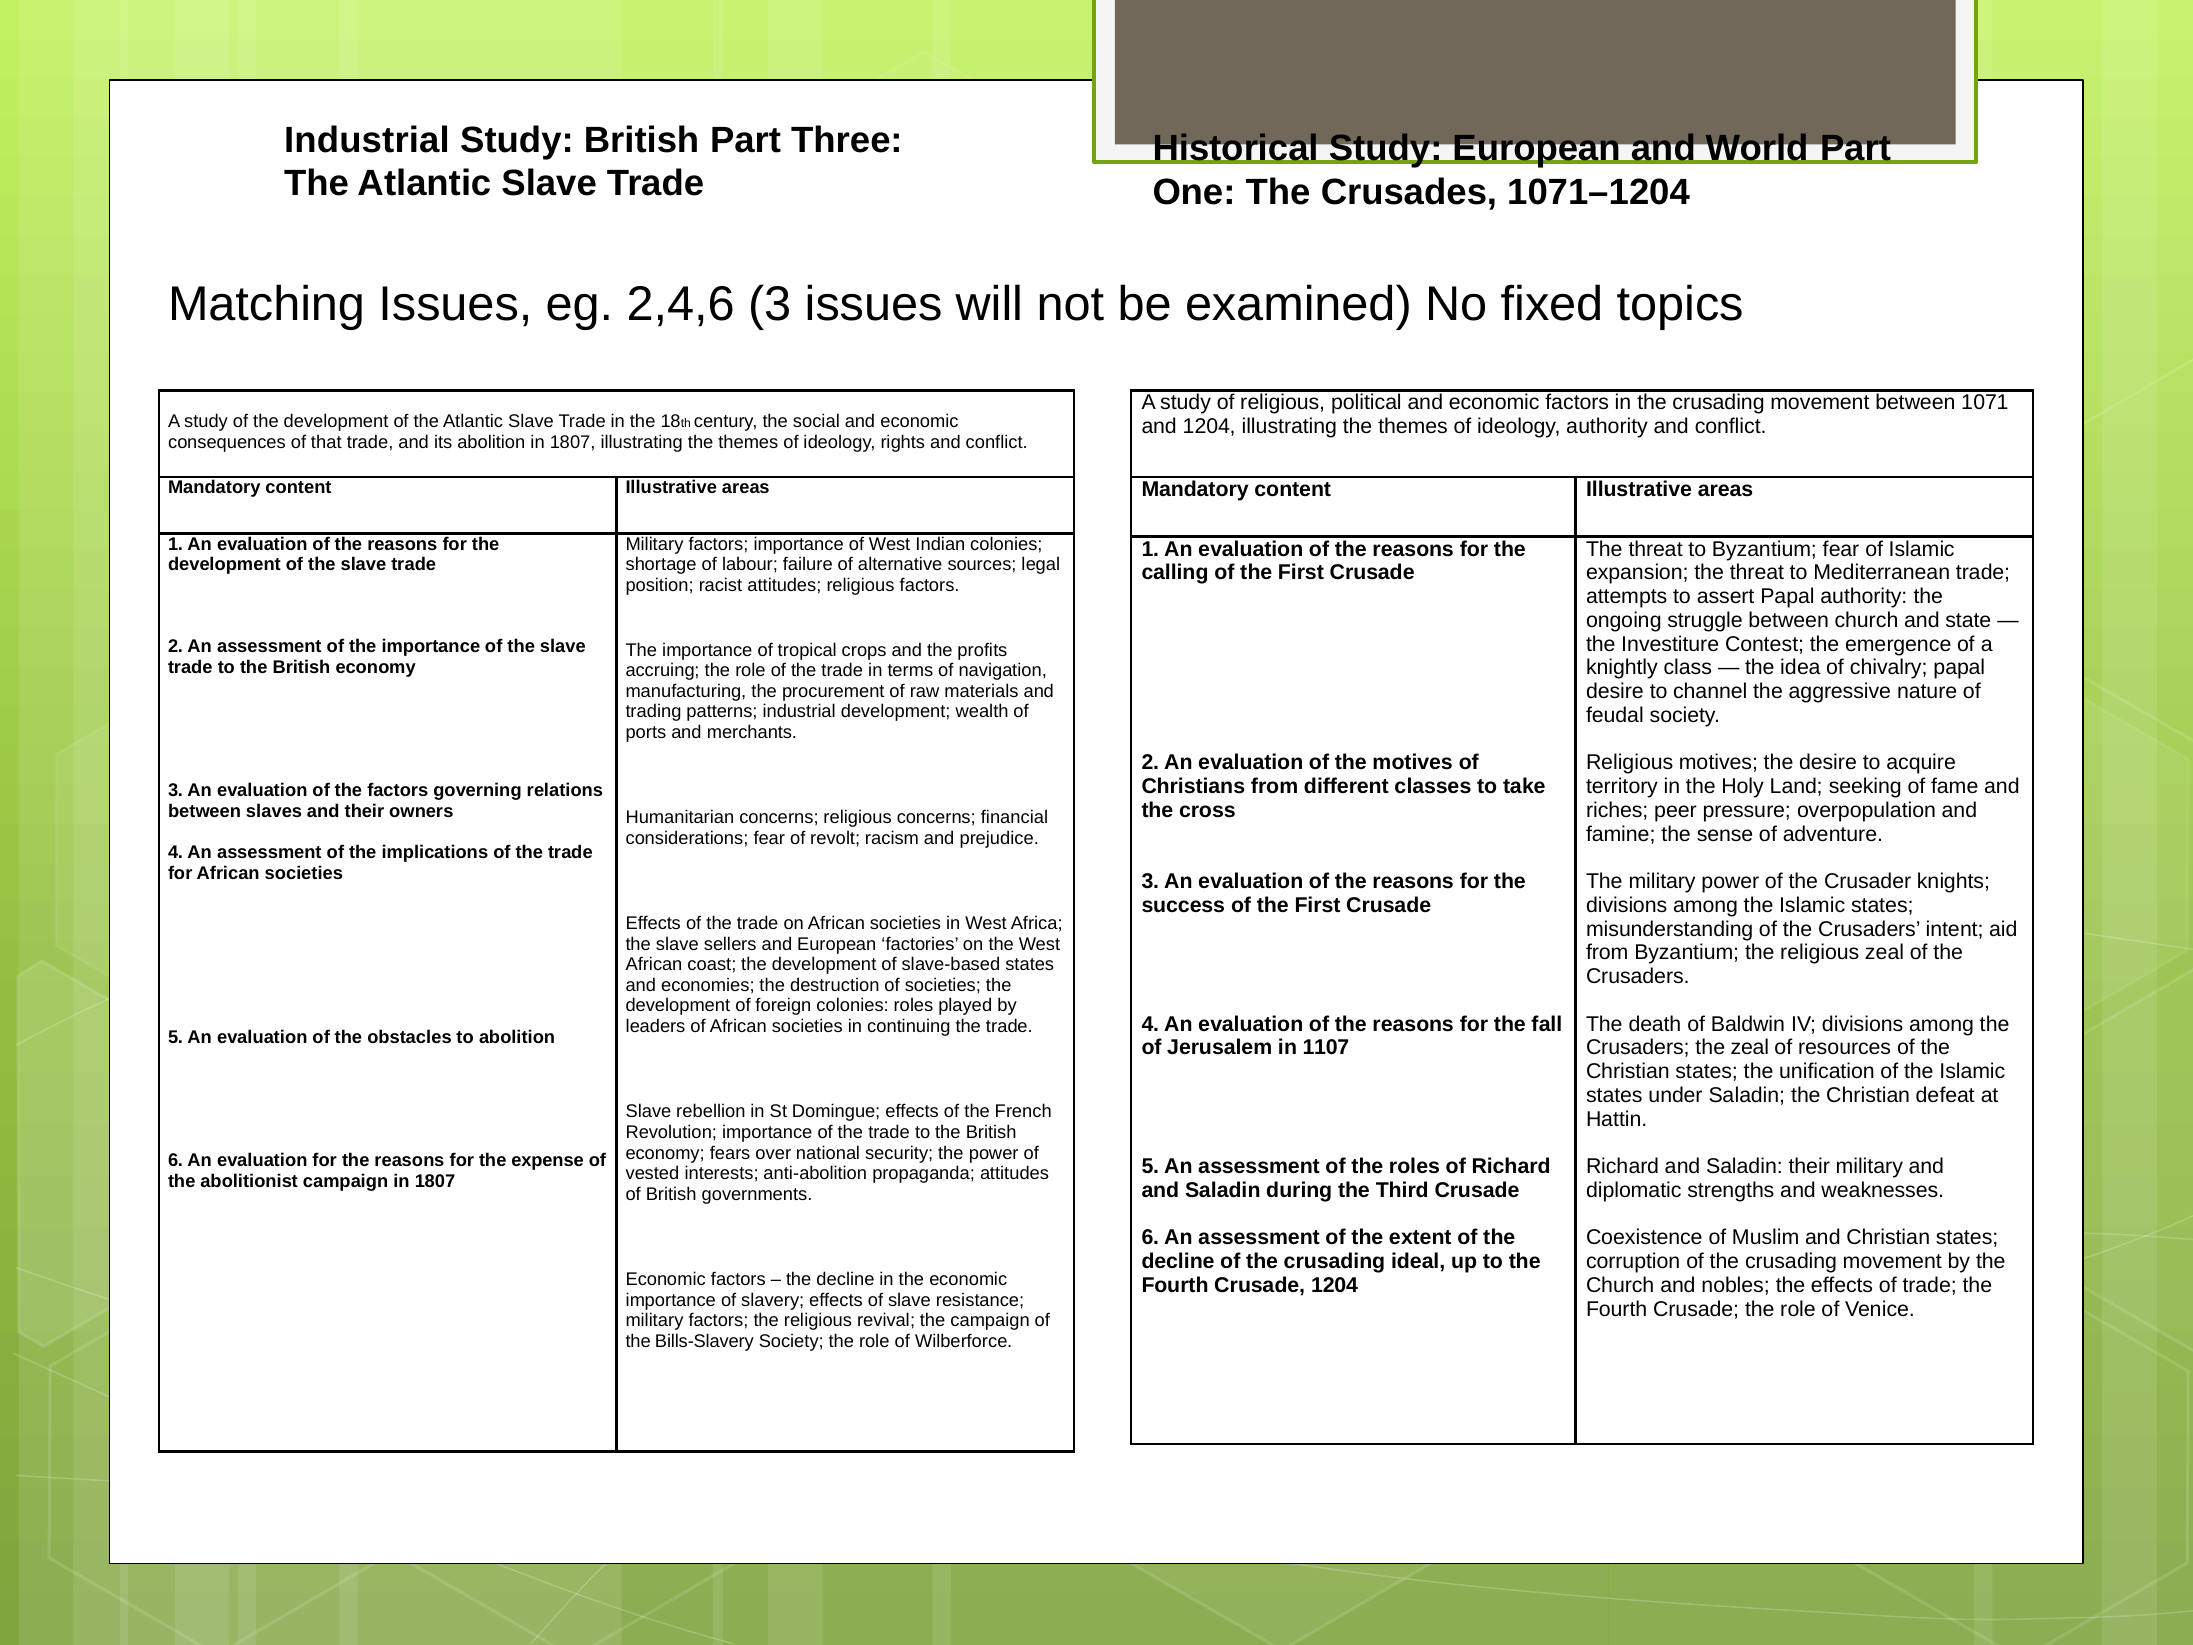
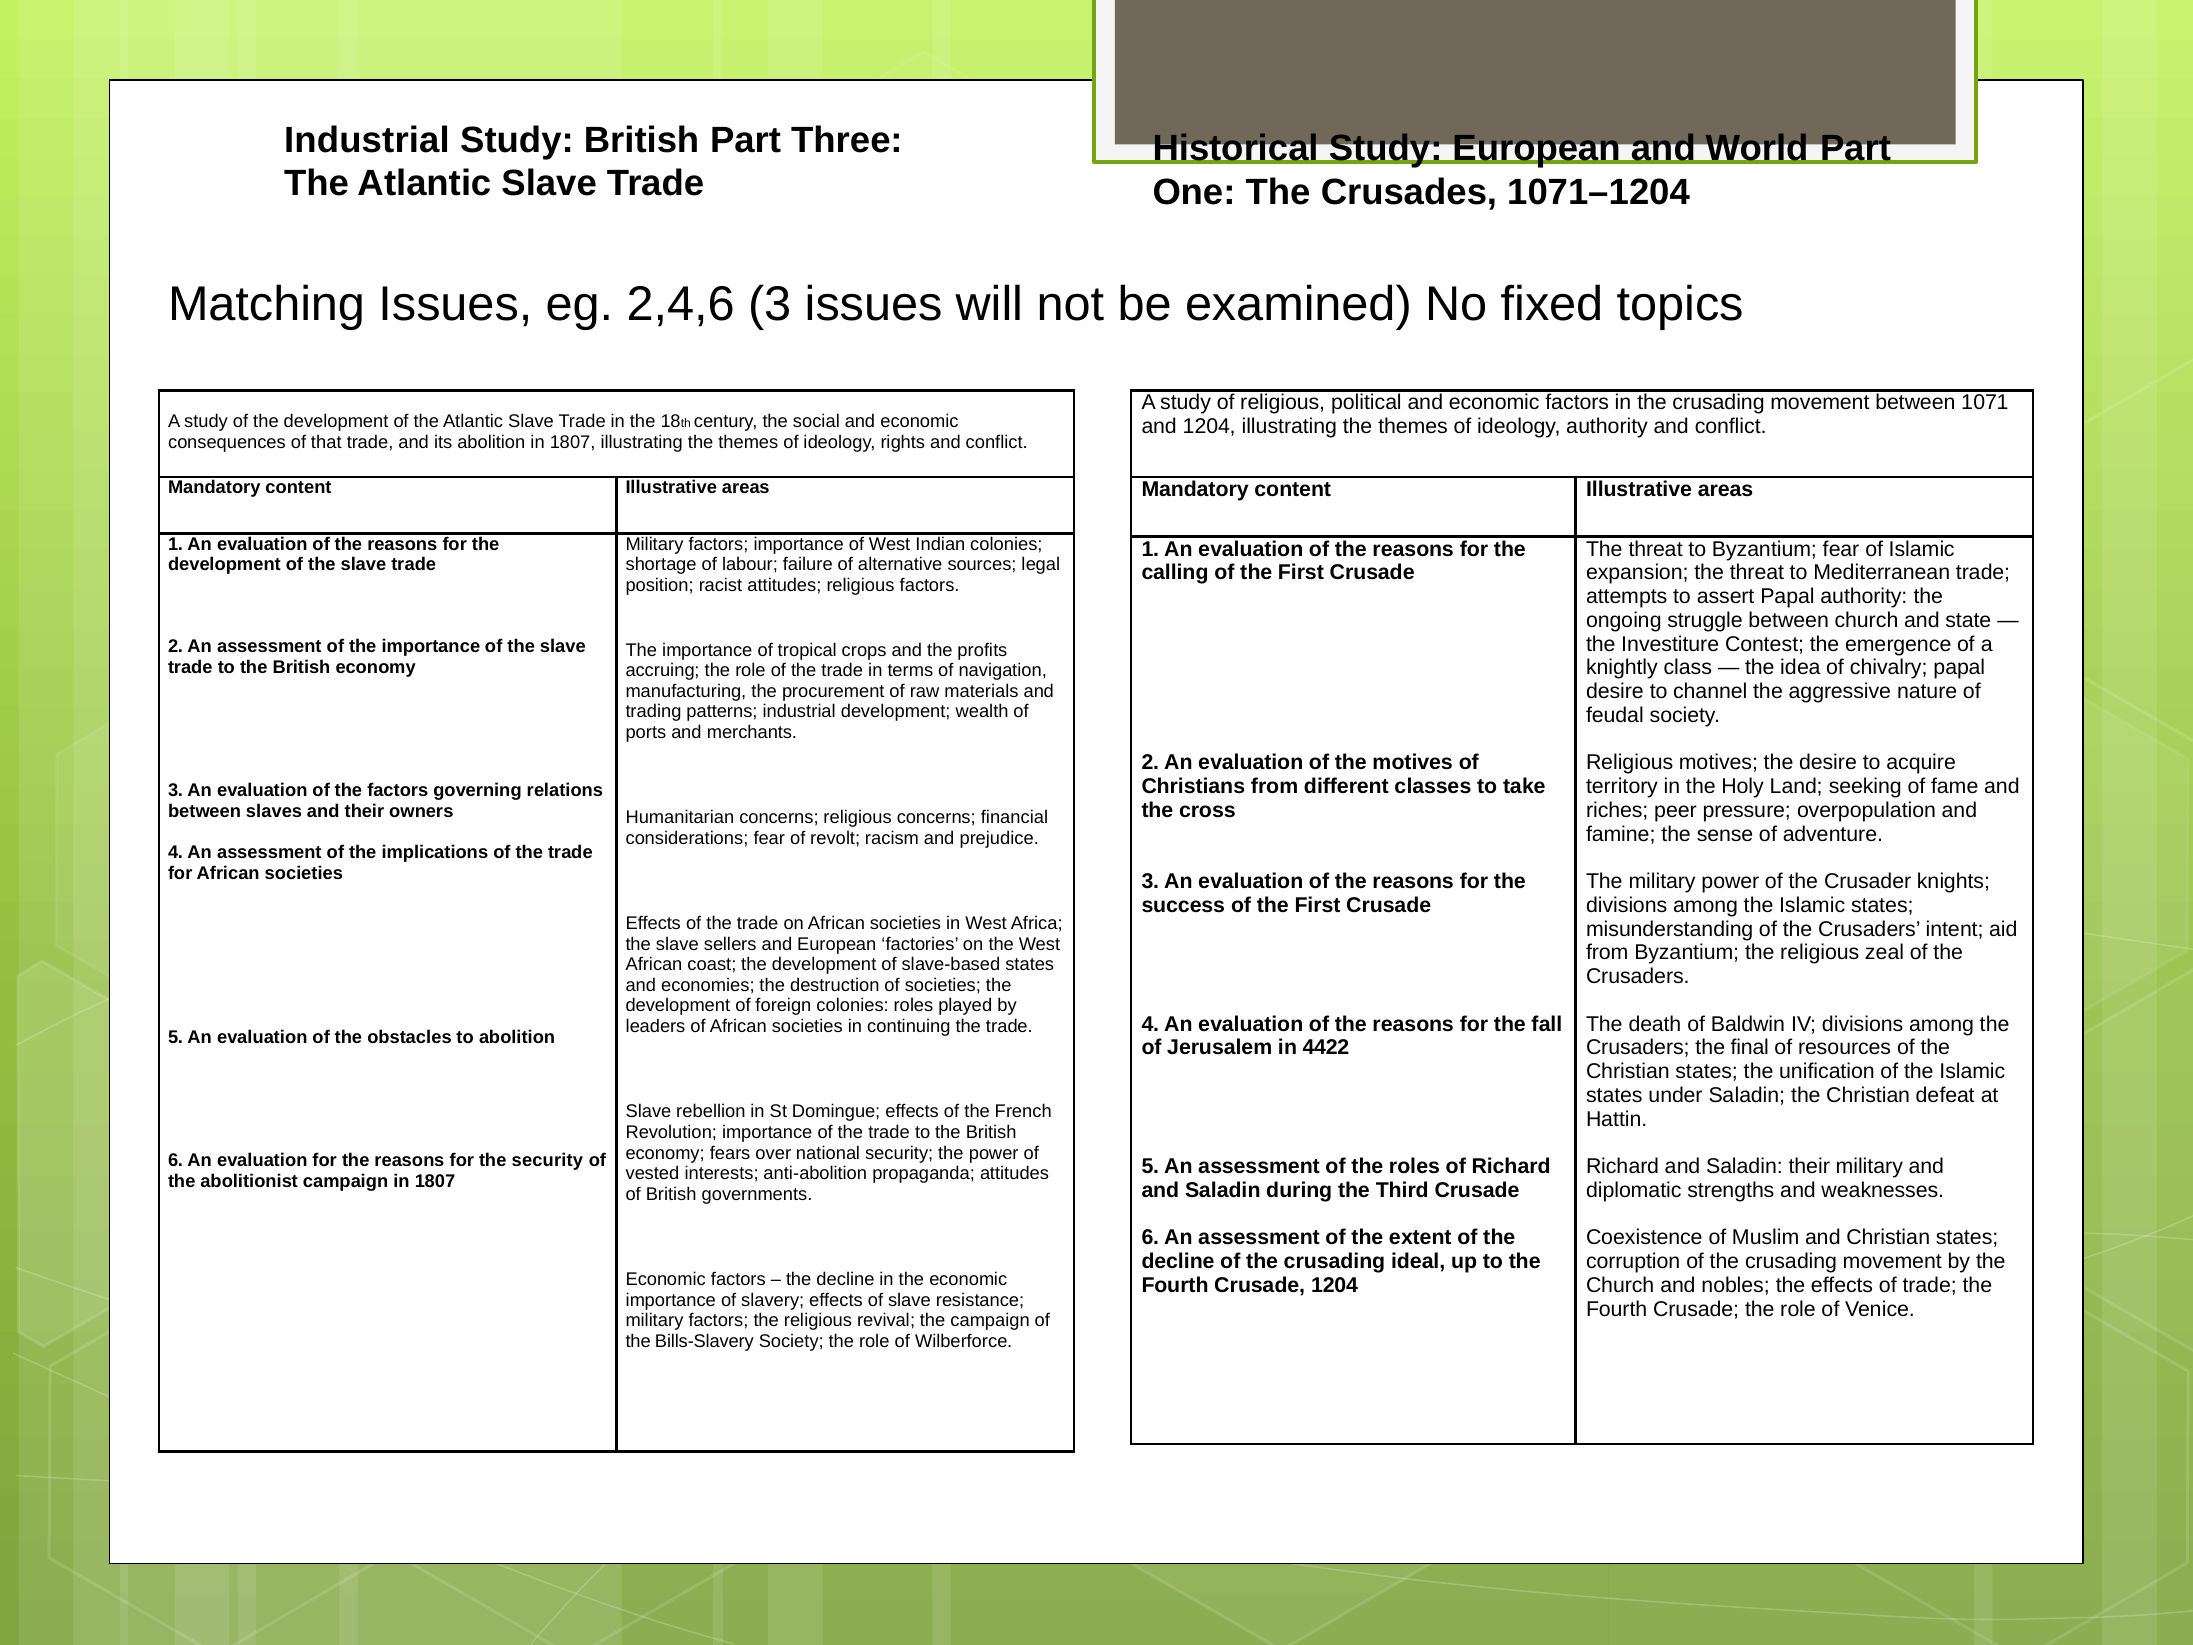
1107: 1107 -> 4422
the zeal: zeal -> final
the expense: expense -> security
